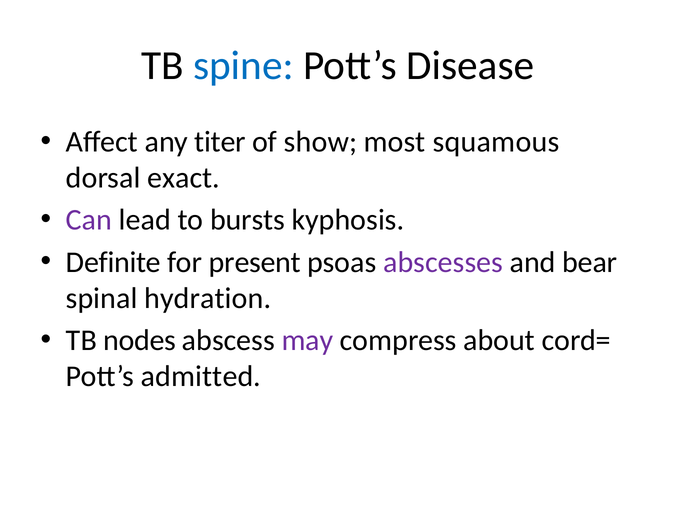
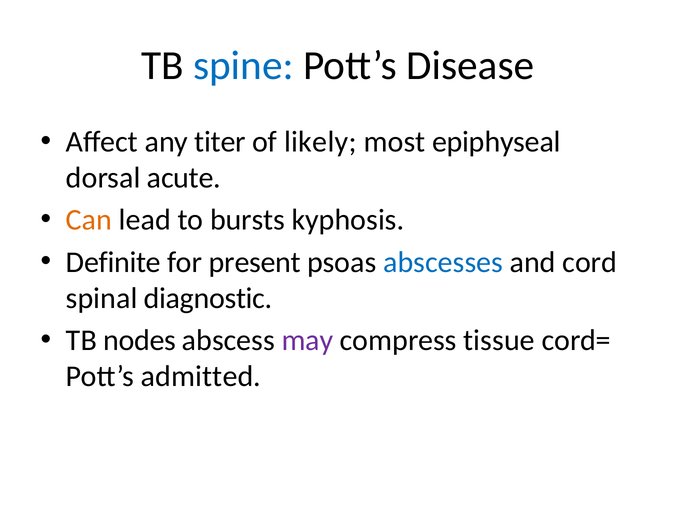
show: show -> likely
squamous: squamous -> epiphyseal
exact: exact -> acute
Can colour: purple -> orange
abscesses colour: purple -> blue
bear: bear -> cord
hydration: hydration -> diagnostic
about: about -> tissue
